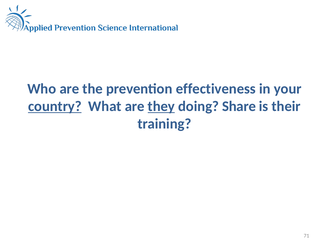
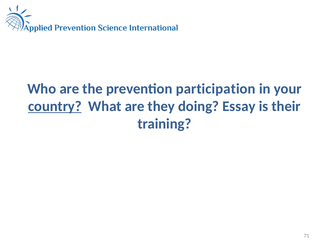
effectiveness: effectiveness -> participation
they underline: present -> none
Share: Share -> Essay
